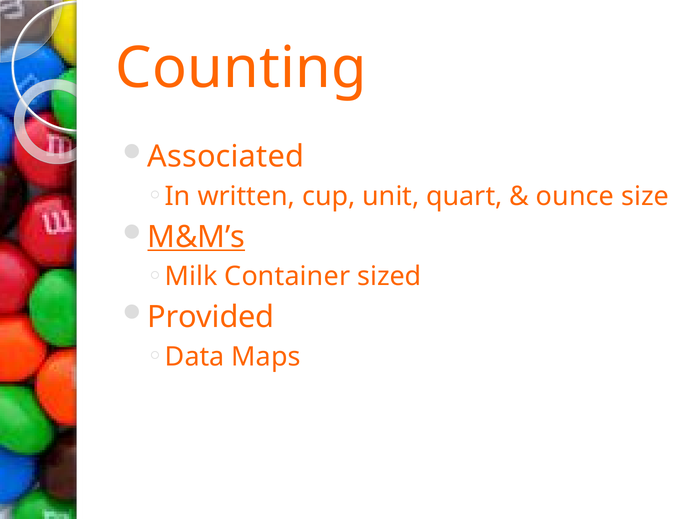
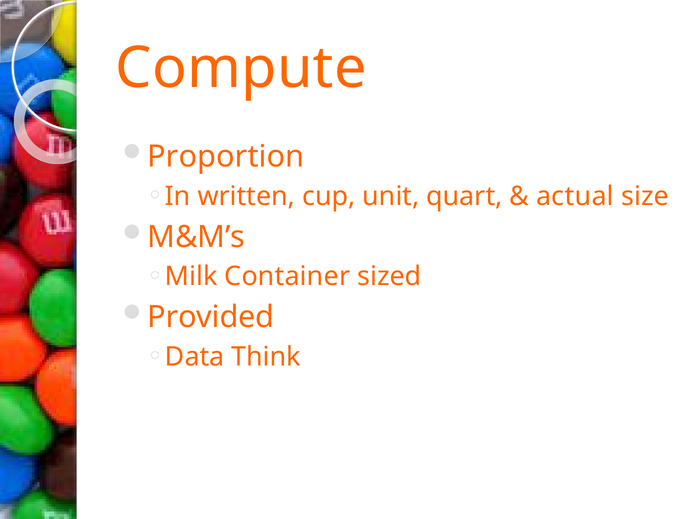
Counting: Counting -> Compute
Associated: Associated -> Proportion
ounce: ounce -> actual
M&M’s underline: present -> none
Maps: Maps -> Think
